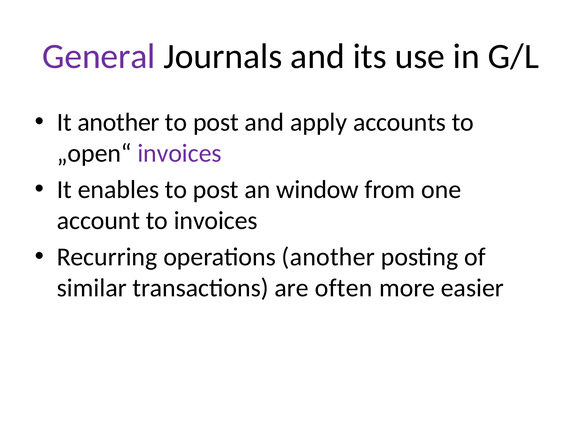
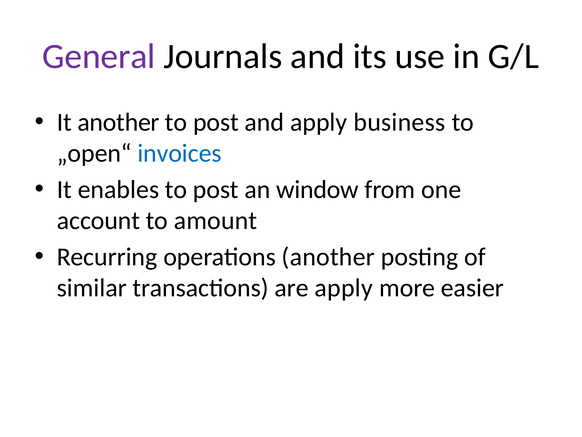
accounts: accounts -> business
invoices at (180, 153) colour: purple -> blue
to invoices: invoices -> amount
are often: often -> apply
